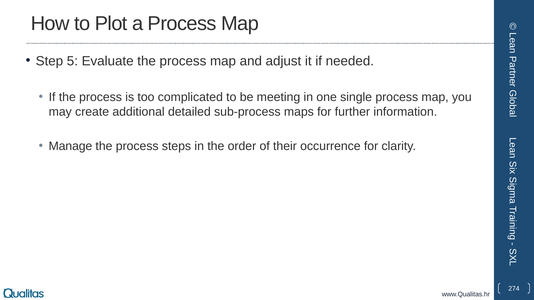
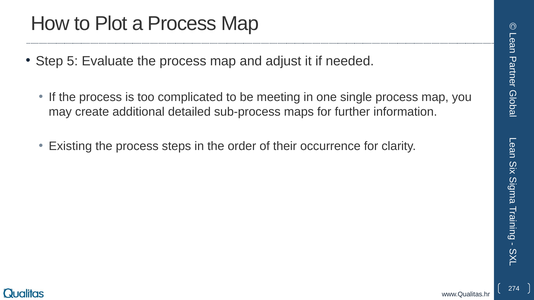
Manage: Manage -> Existing
